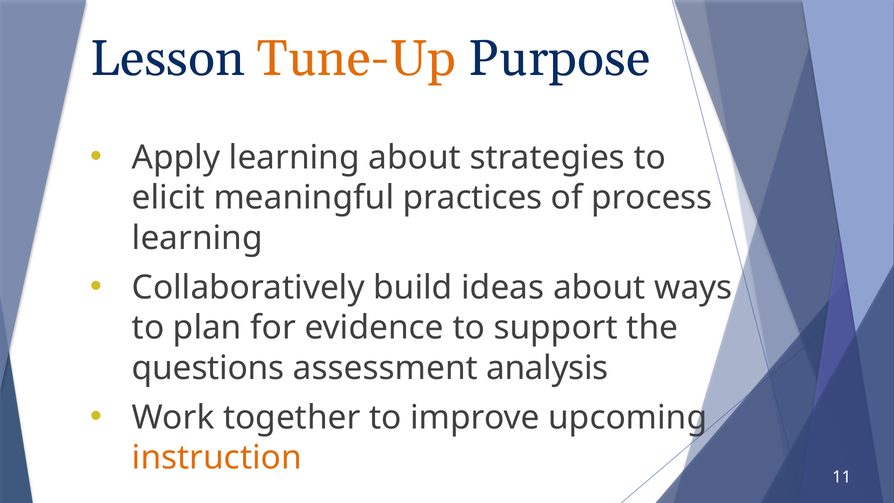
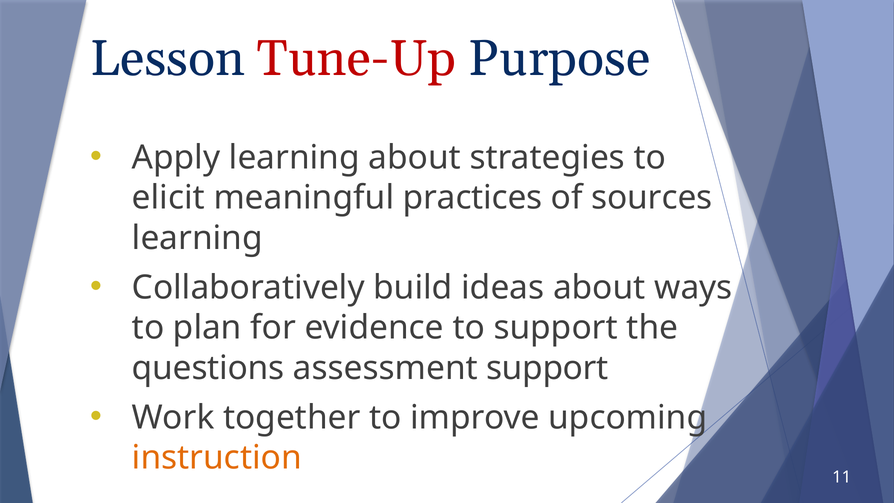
Tune-Up colour: orange -> red
process: process -> sources
assessment analysis: analysis -> support
